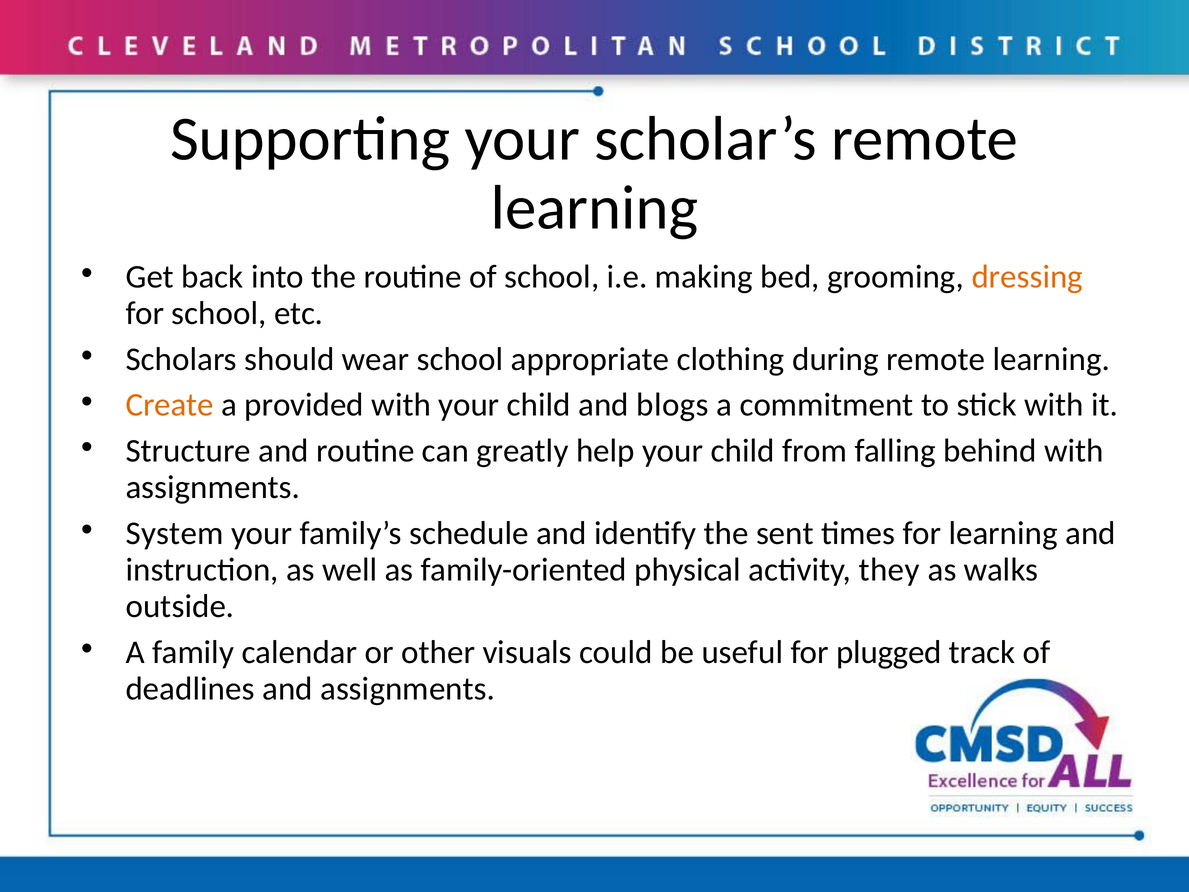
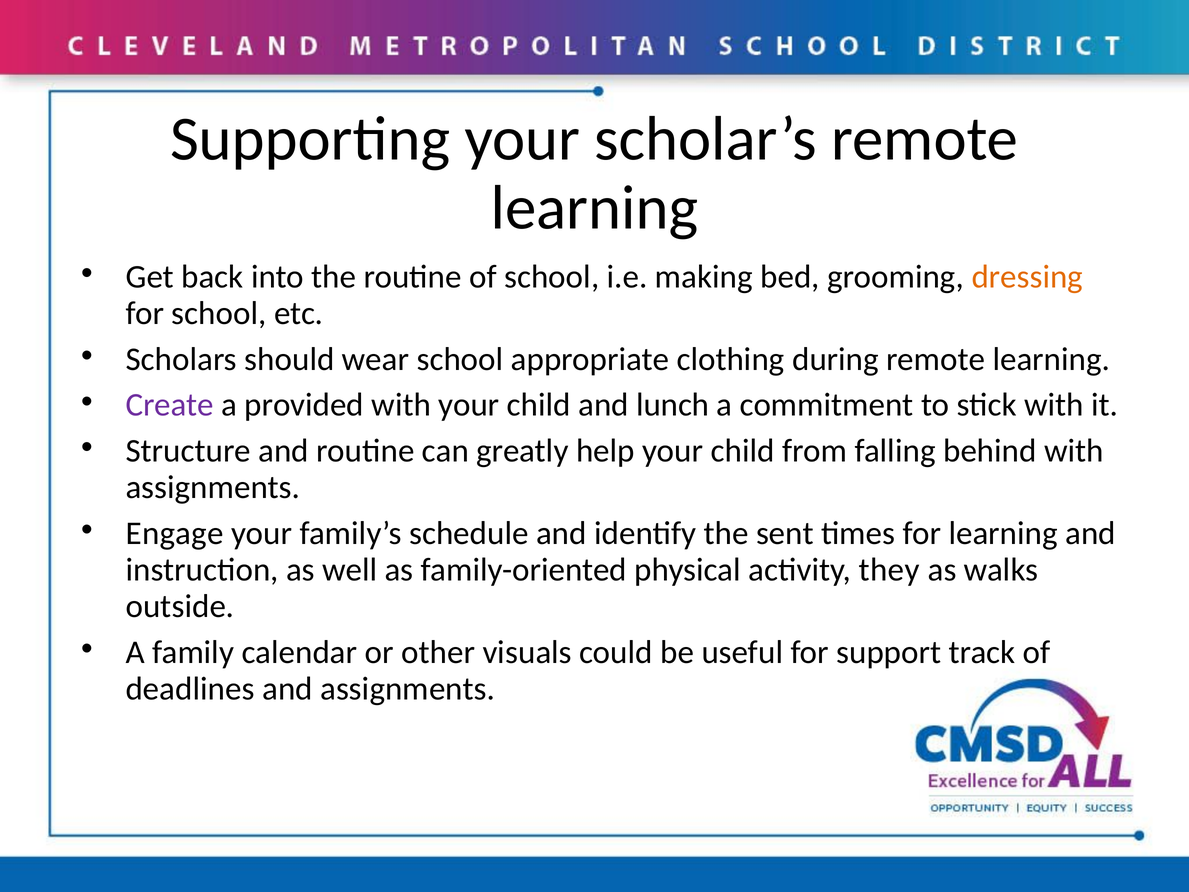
Create colour: orange -> purple
blogs: blogs -> lunch
System: System -> Engage
plugged: plugged -> support
